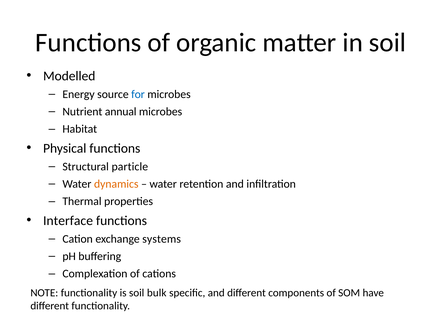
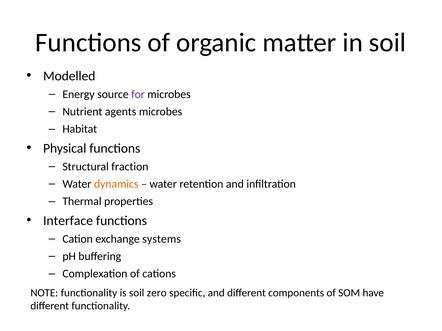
for colour: blue -> purple
annual: annual -> agents
particle: particle -> fraction
bulk: bulk -> zero
